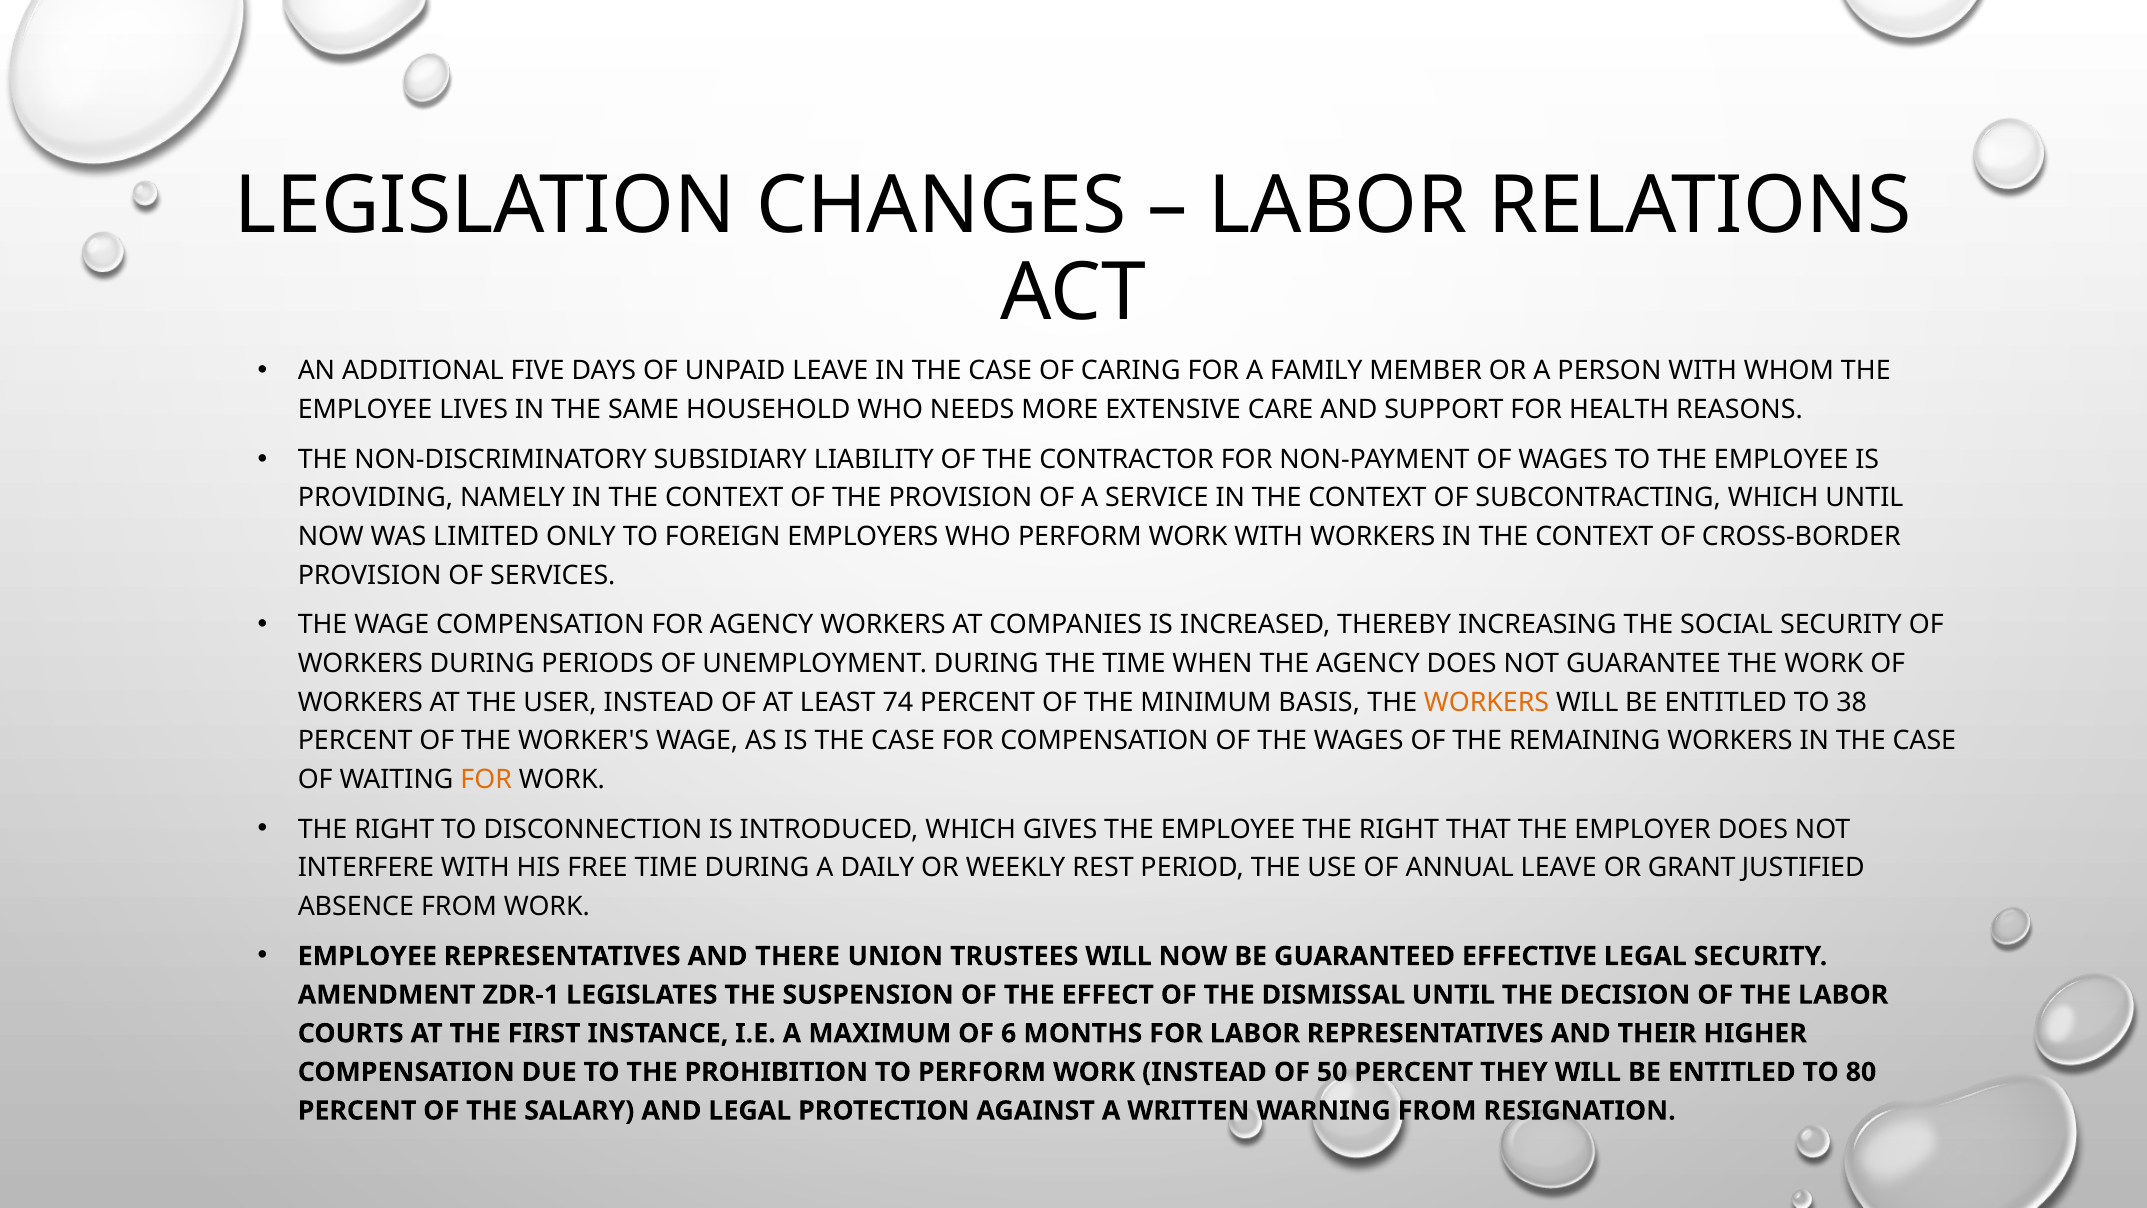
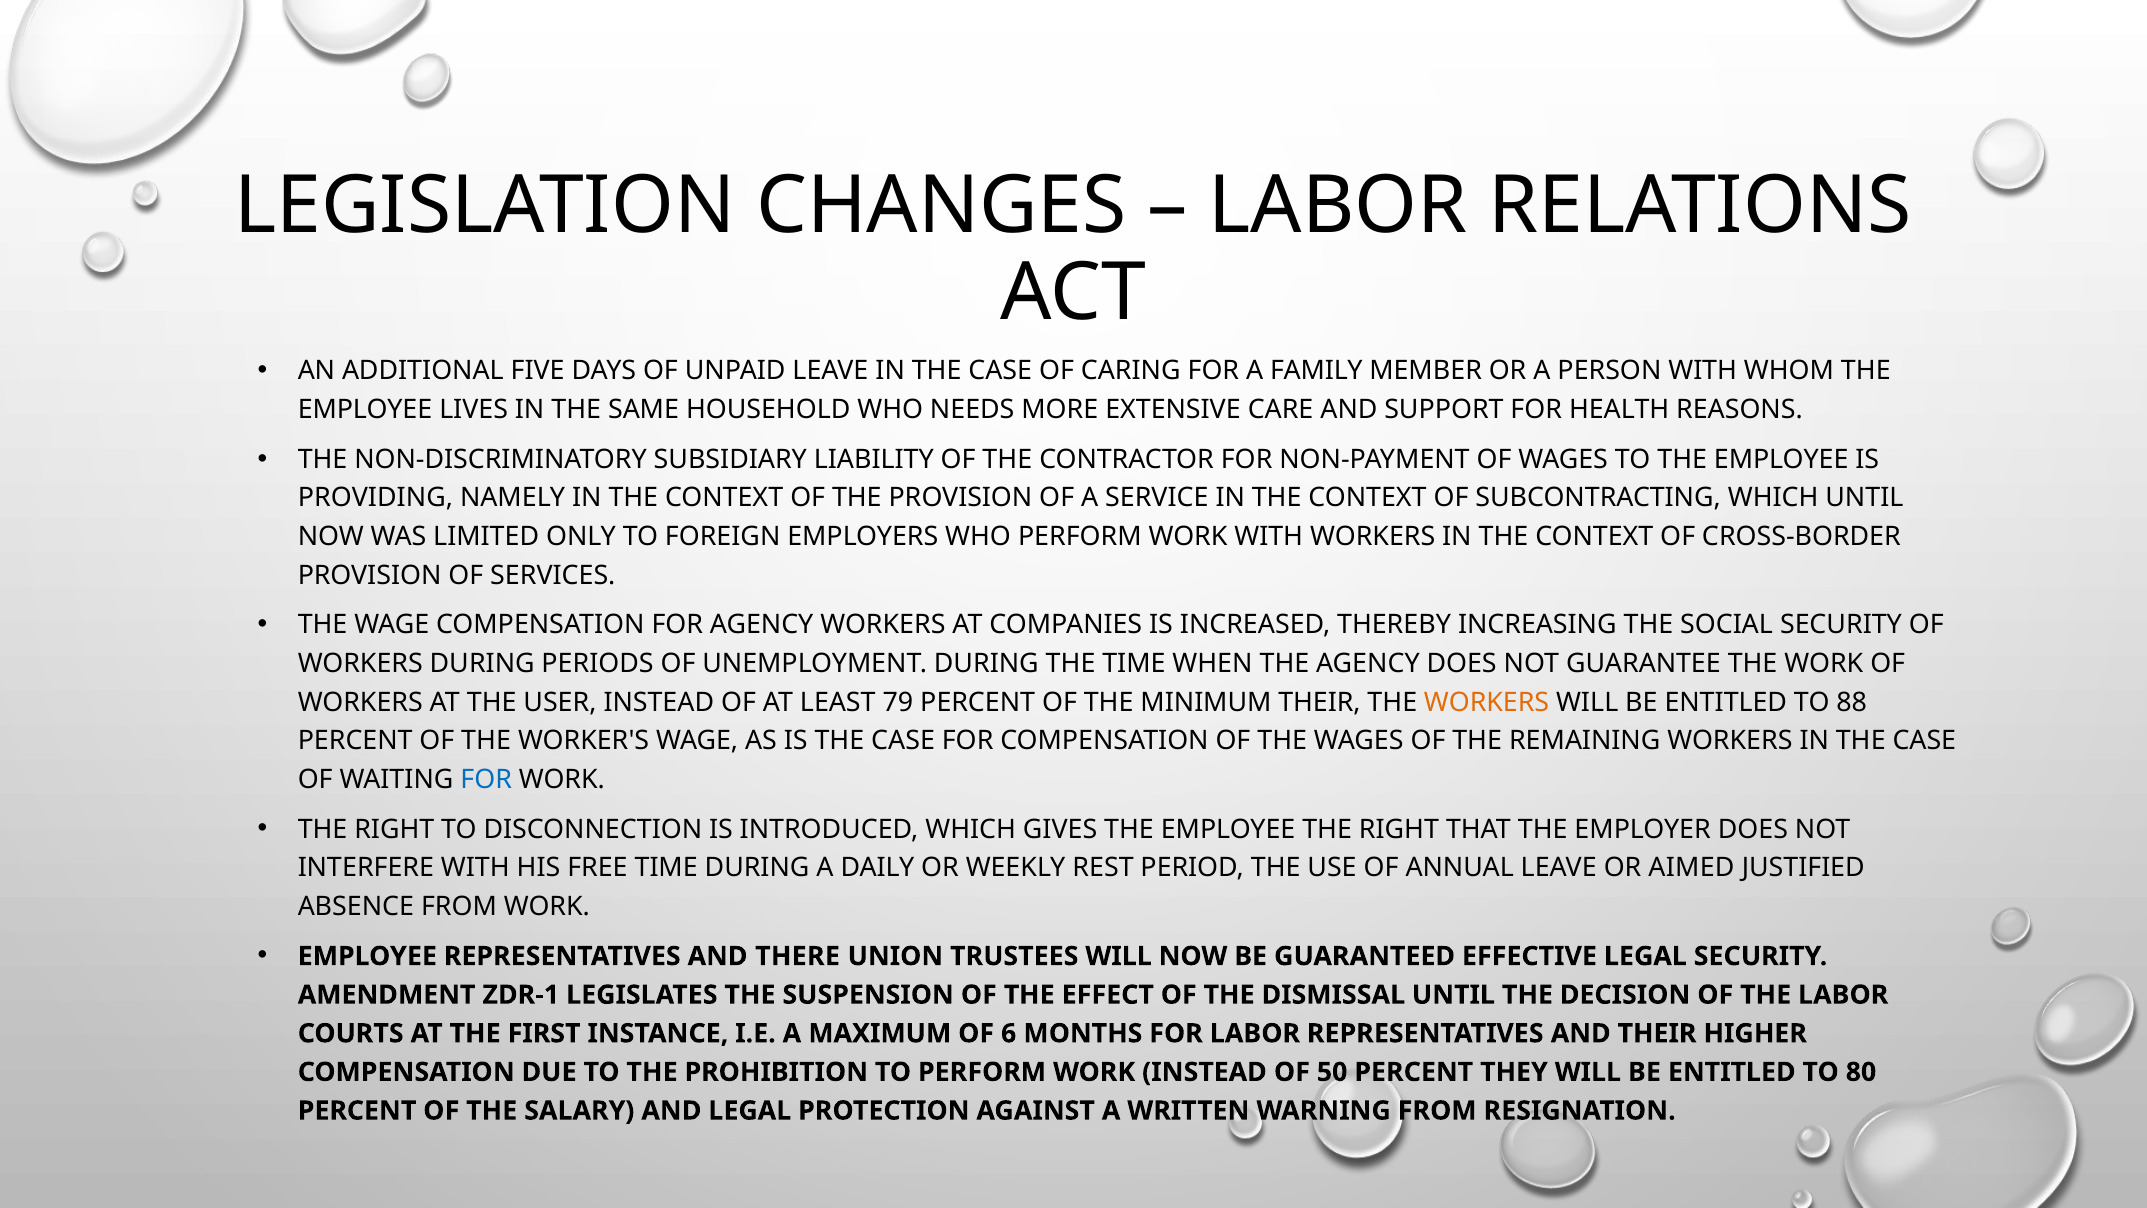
74: 74 -> 79
MINIMUM BASIS: BASIS -> THEIR
38: 38 -> 88
FOR at (486, 779) colour: orange -> blue
GRANT: GRANT -> AIMED
